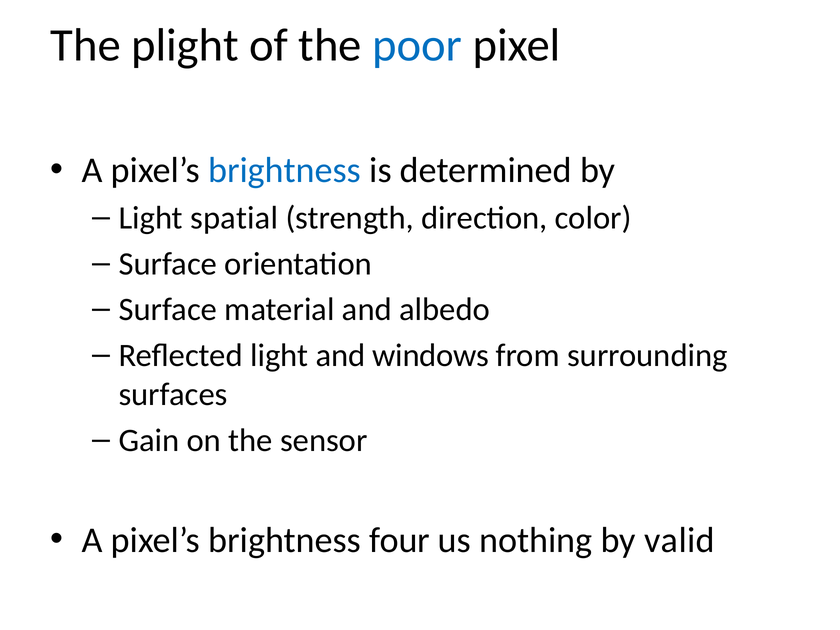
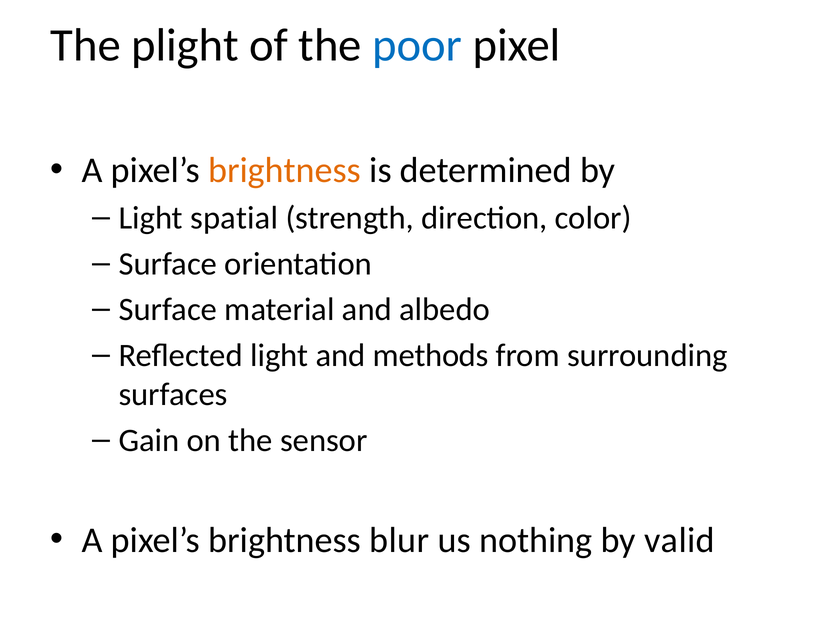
brightness at (285, 170) colour: blue -> orange
windows: windows -> methods
four: four -> blur
